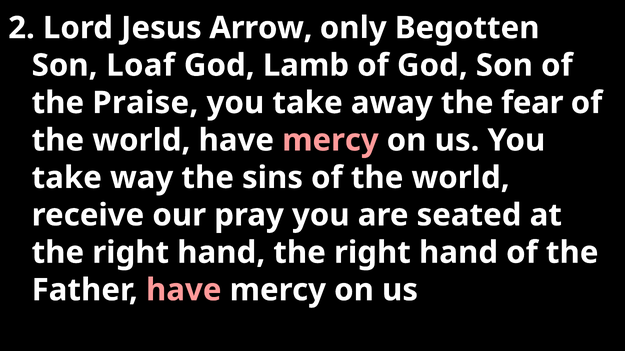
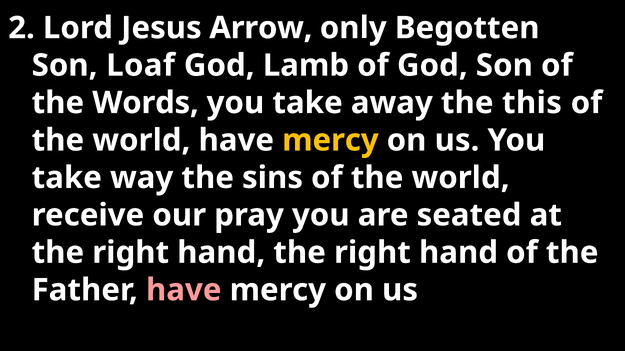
Praise: Praise -> Words
fear: fear -> this
mercy at (330, 140) colour: pink -> yellow
